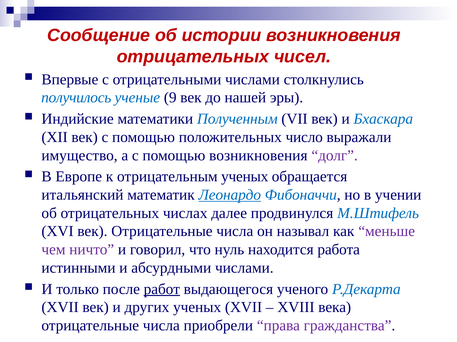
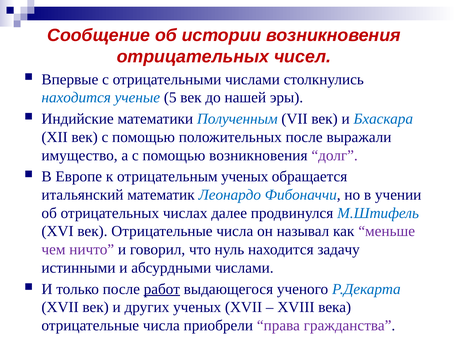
получилось at (76, 98): получилось -> находится
9: 9 -> 5
положительных число: число -> после
Леонардо underline: present -> none
работа: работа -> задачу
